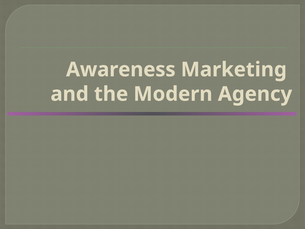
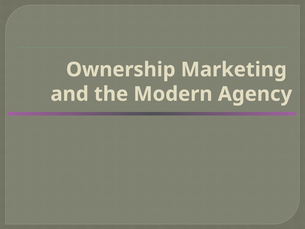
Awareness: Awareness -> Ownership
